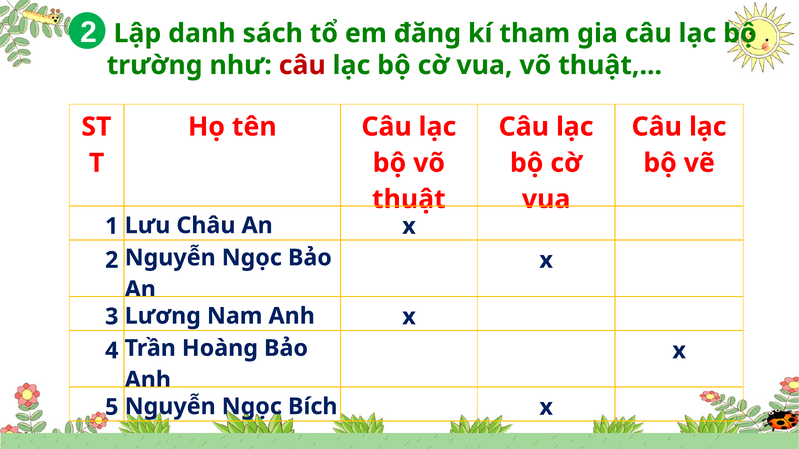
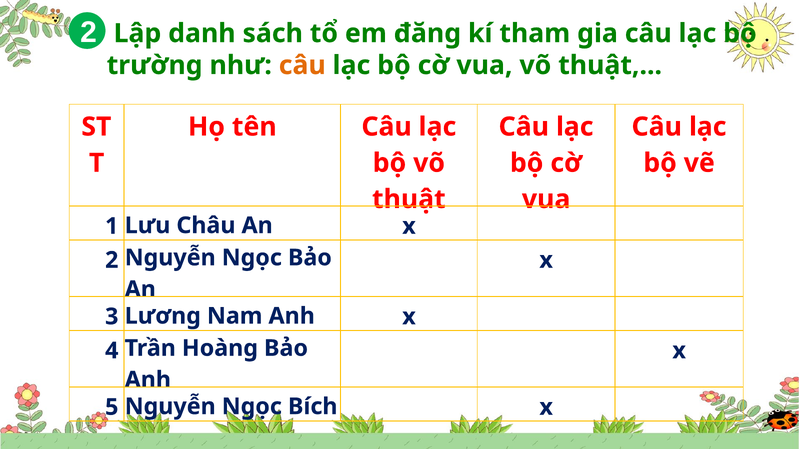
câu at (302, 65) colour: red -> orange
